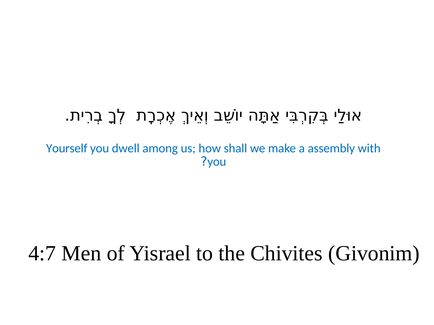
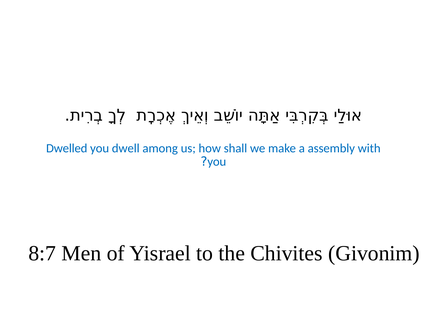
Yourself: Yourself -> Dwelled
4:7: 4:7 -> 8:7
